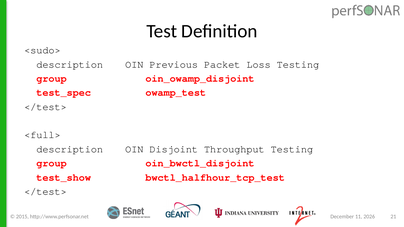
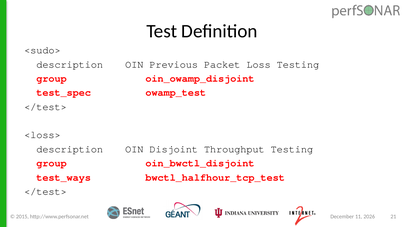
<full>: <full> -> <loss>
test_show: test_show -> test_ways
